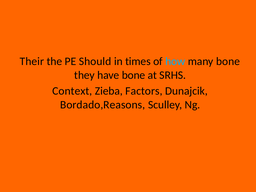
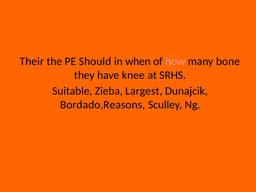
times: times -> when
how colour: light blue -> pink
have bone: bone -> knee
Context: Context -> Suitable
Factors: Factors -> Largest
